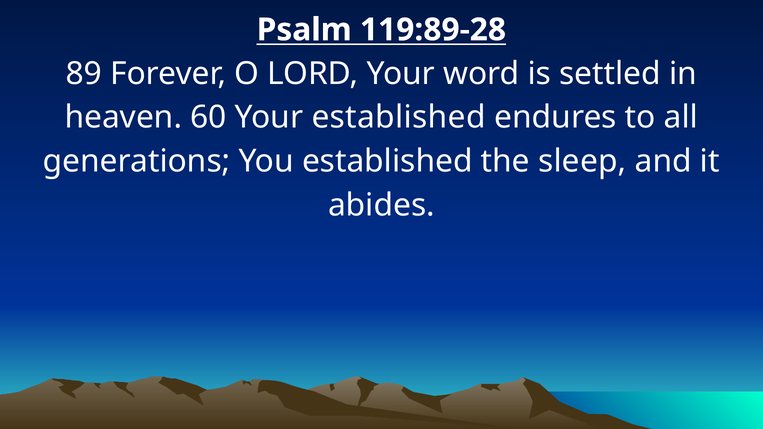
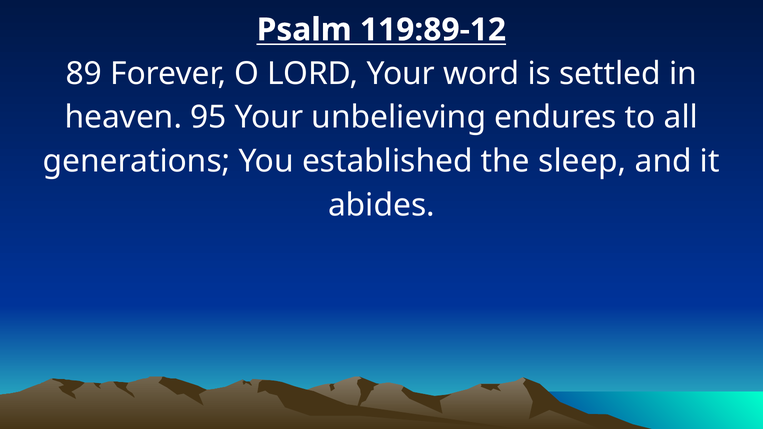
119:89-28: 119:89-28 -> 119:89-12
60: 60 -> 95
Your established: established -> unbelieving
